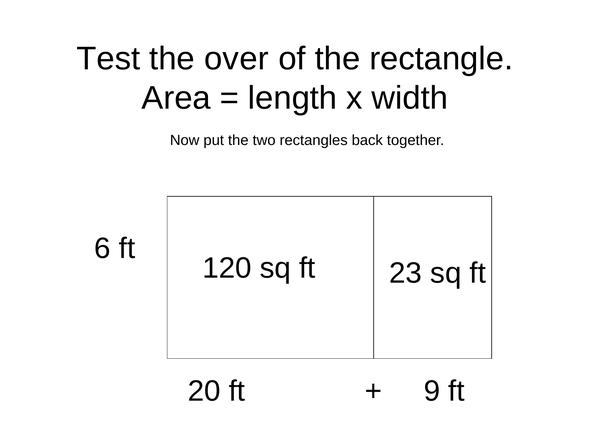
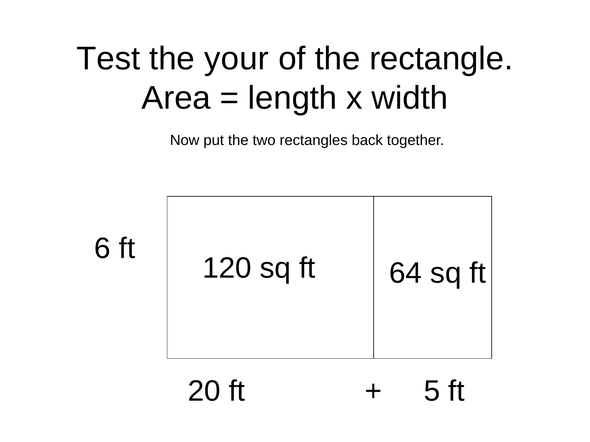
over: over -> your
23: 23 -> 64
9: 9 -> 5
